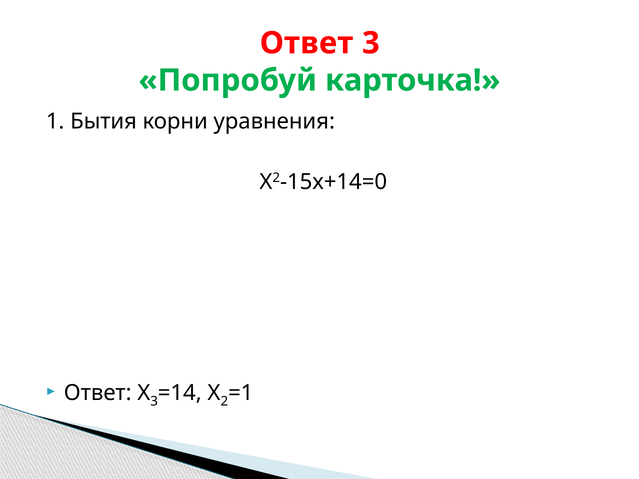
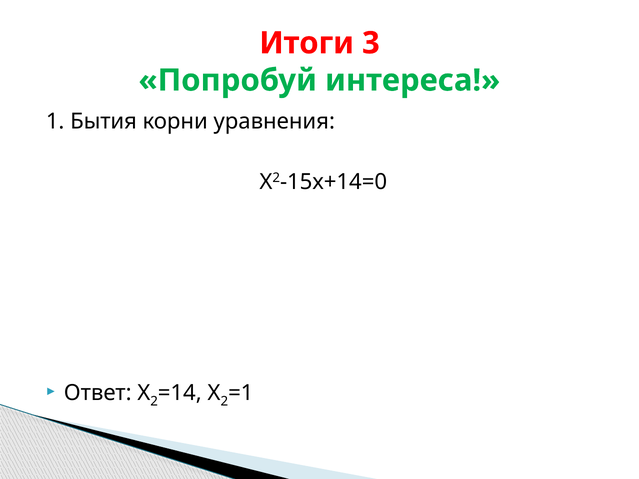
Ответ at (306, 43): Ответ -> Итоги
карточка: карточка -> интереса
3 at (154, 402): 3 -> 2
